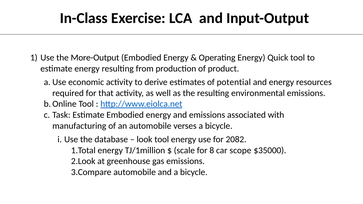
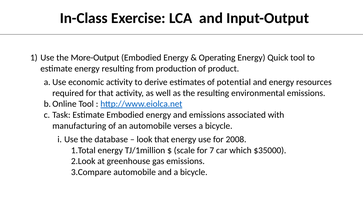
look tool: tool -> that
2082: 2082 -> 2008
8: 8 -> 7
scope: scope -> which
